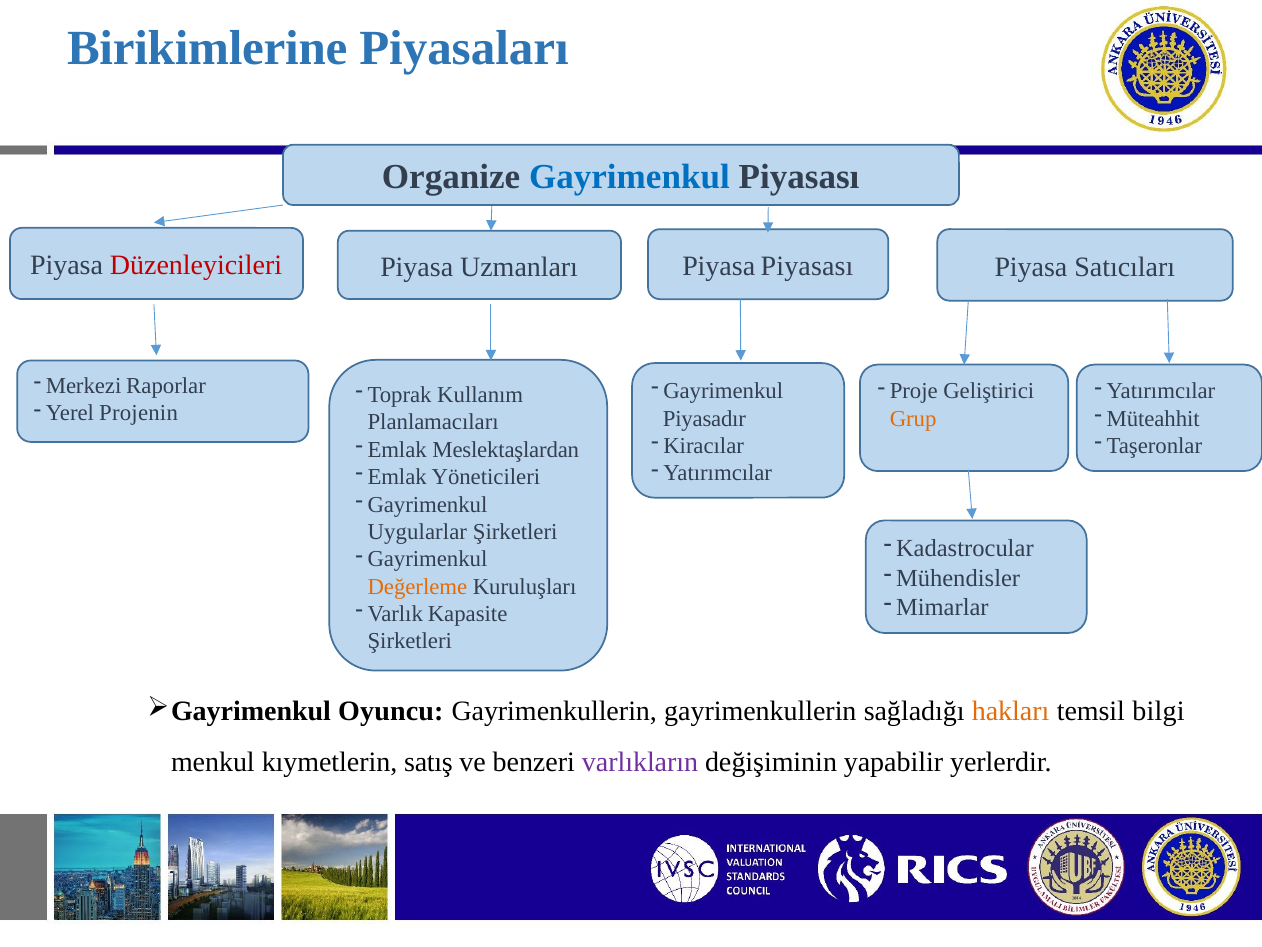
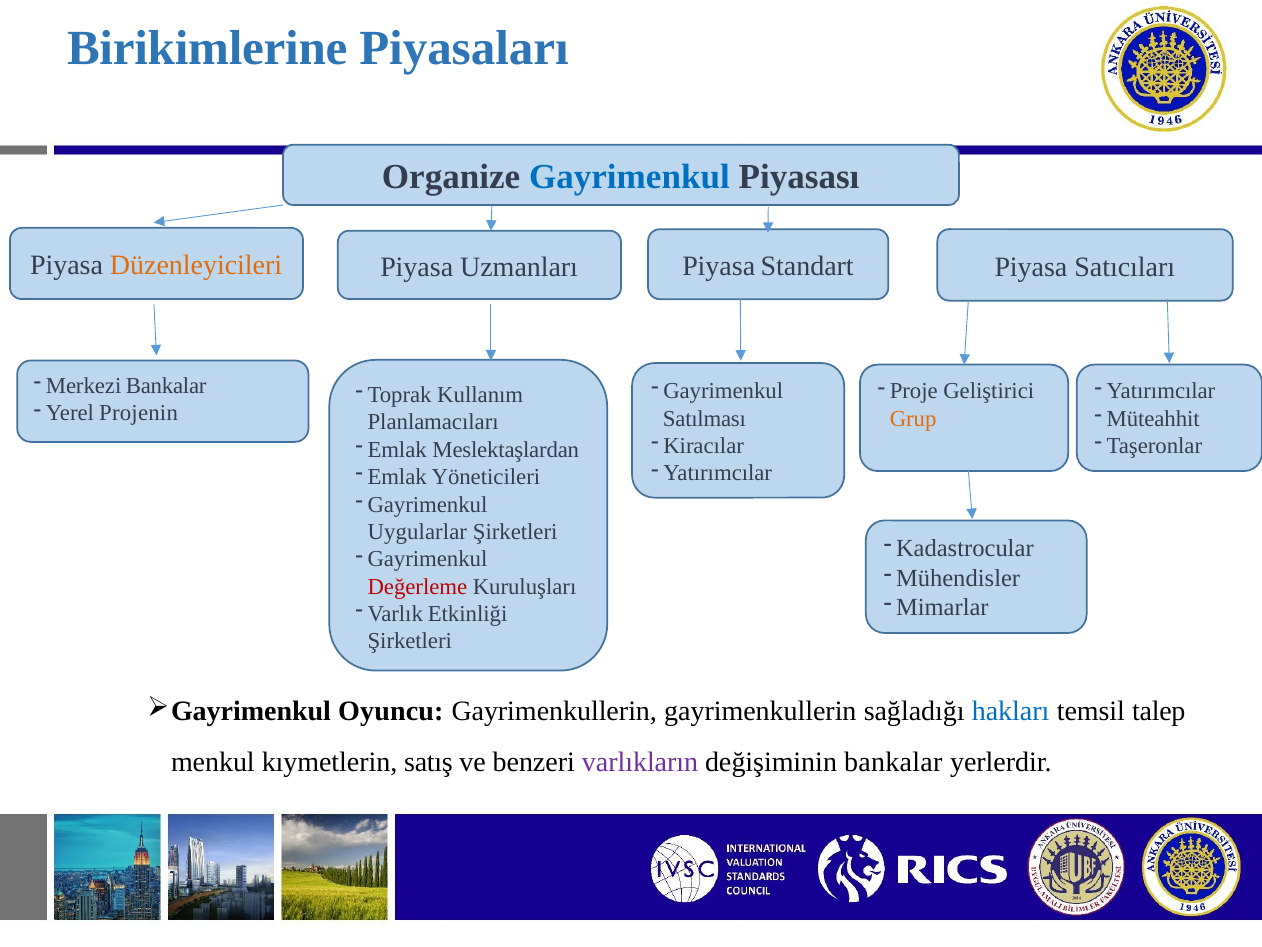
Düzenleyicileri colour: red -> orange
Piyasa Piyasası: Piyasası -> Standart
Merkezi Raporlar: Raporlar -> Bankalar
Piyasadır: Piyasadır -> Satılması
Değerleme colour: orange -> red
Kapasite: Kapasite -> Etkinliği
hakları colour: orange -> blue
bilgi: bilgi -> talep
değişiminin yapabilir: yapabilir -> bankalar
